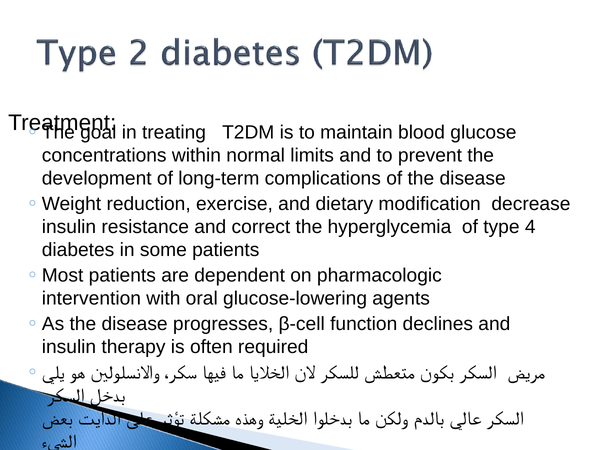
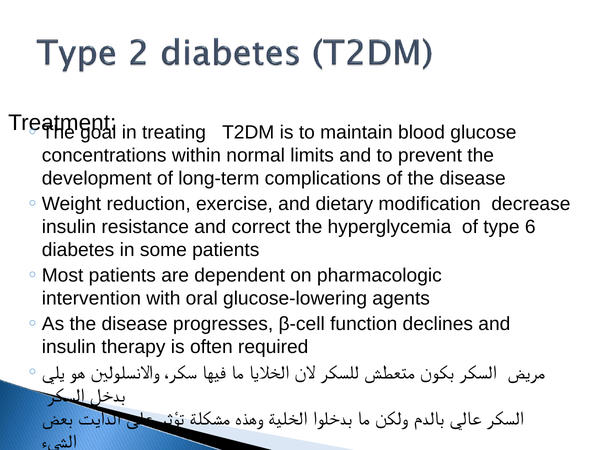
4: 4 -> 6
